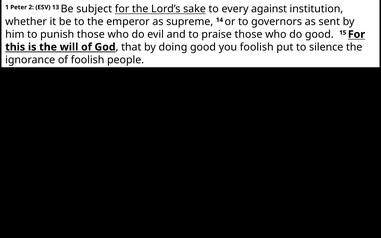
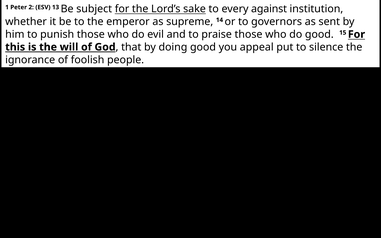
you foolish: foolish -> appeal
